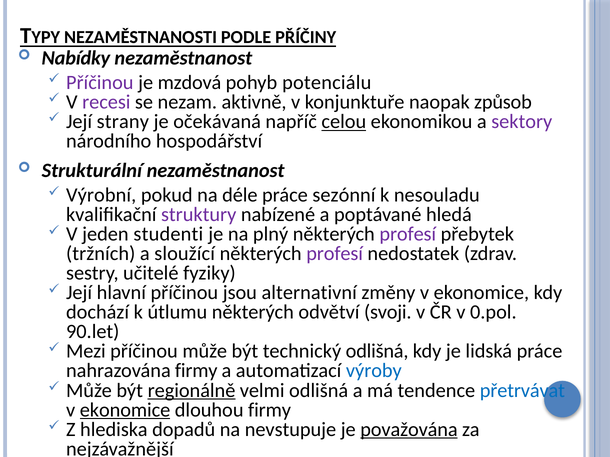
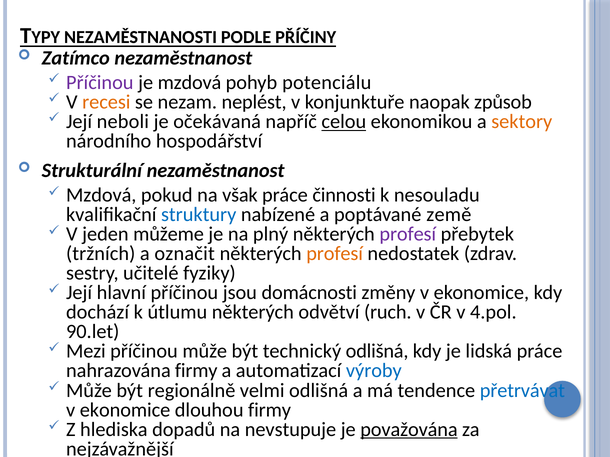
Nabídky: Nabídky -> Zatímco
recesi colour: purple -> orange
aktivně: aktivně -> neplést
strany: strany -> neboli
sektory colour: purple -> orange
Výrobní at (101, 195): Výrobní -> Mzdová
déle: déle -> však
sezónní: sezónní -> činnosti
struktury colour: purple -> blue
hledá: hledá -> země
studenti: studenti -> můžeme
sloužící: sloužící -> označit
profesí at (335, 254) colour: purple -> orange
alternativní: alternativní -> domácnosti
svoji: svoji -> ruch
0.pol: 0.pol -> 4.pol
regionálně underline: present -> none
ekonomice at (125, 410) underline: present -> none
